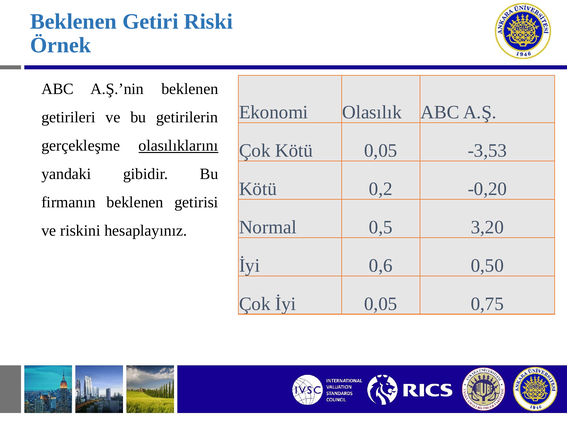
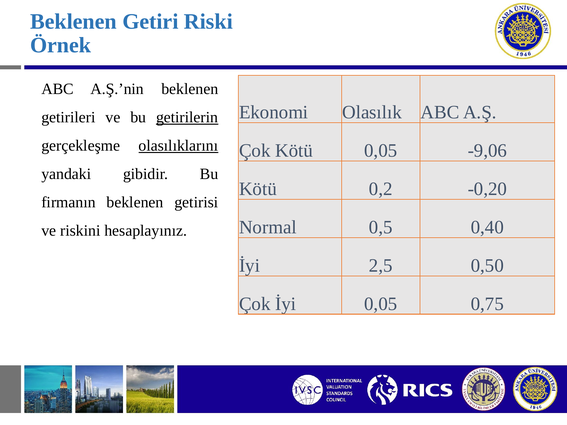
getirilerin underline: none -> present
-3,53: -3,53 -> -9,06
3,20: 3,20 -> 0,40
0,6: 0,6 -> 2,5
